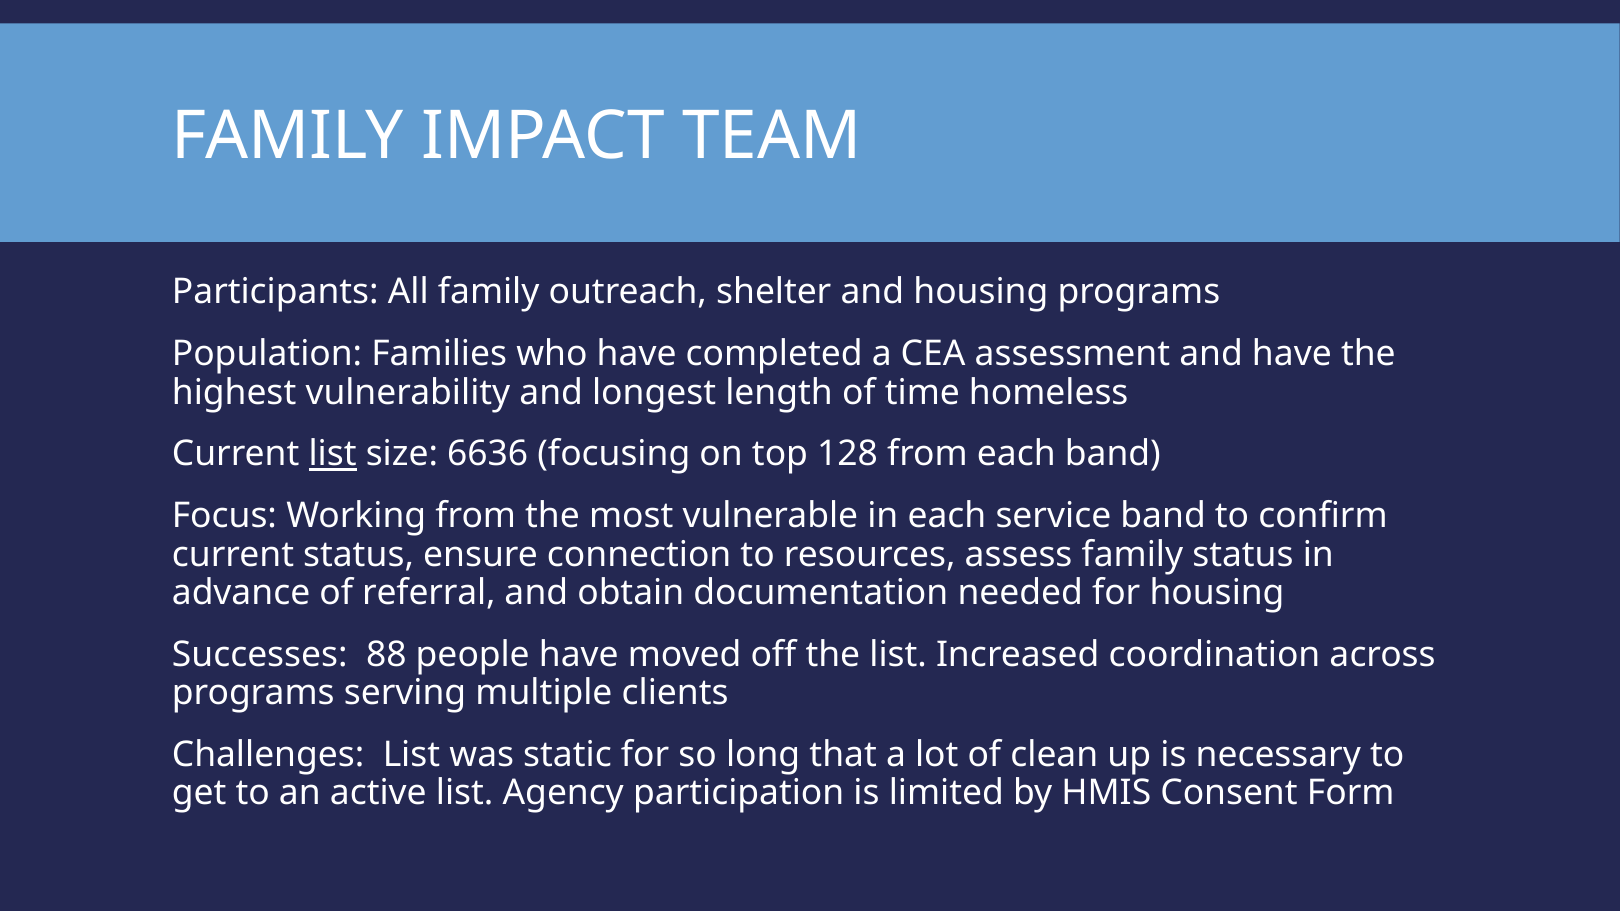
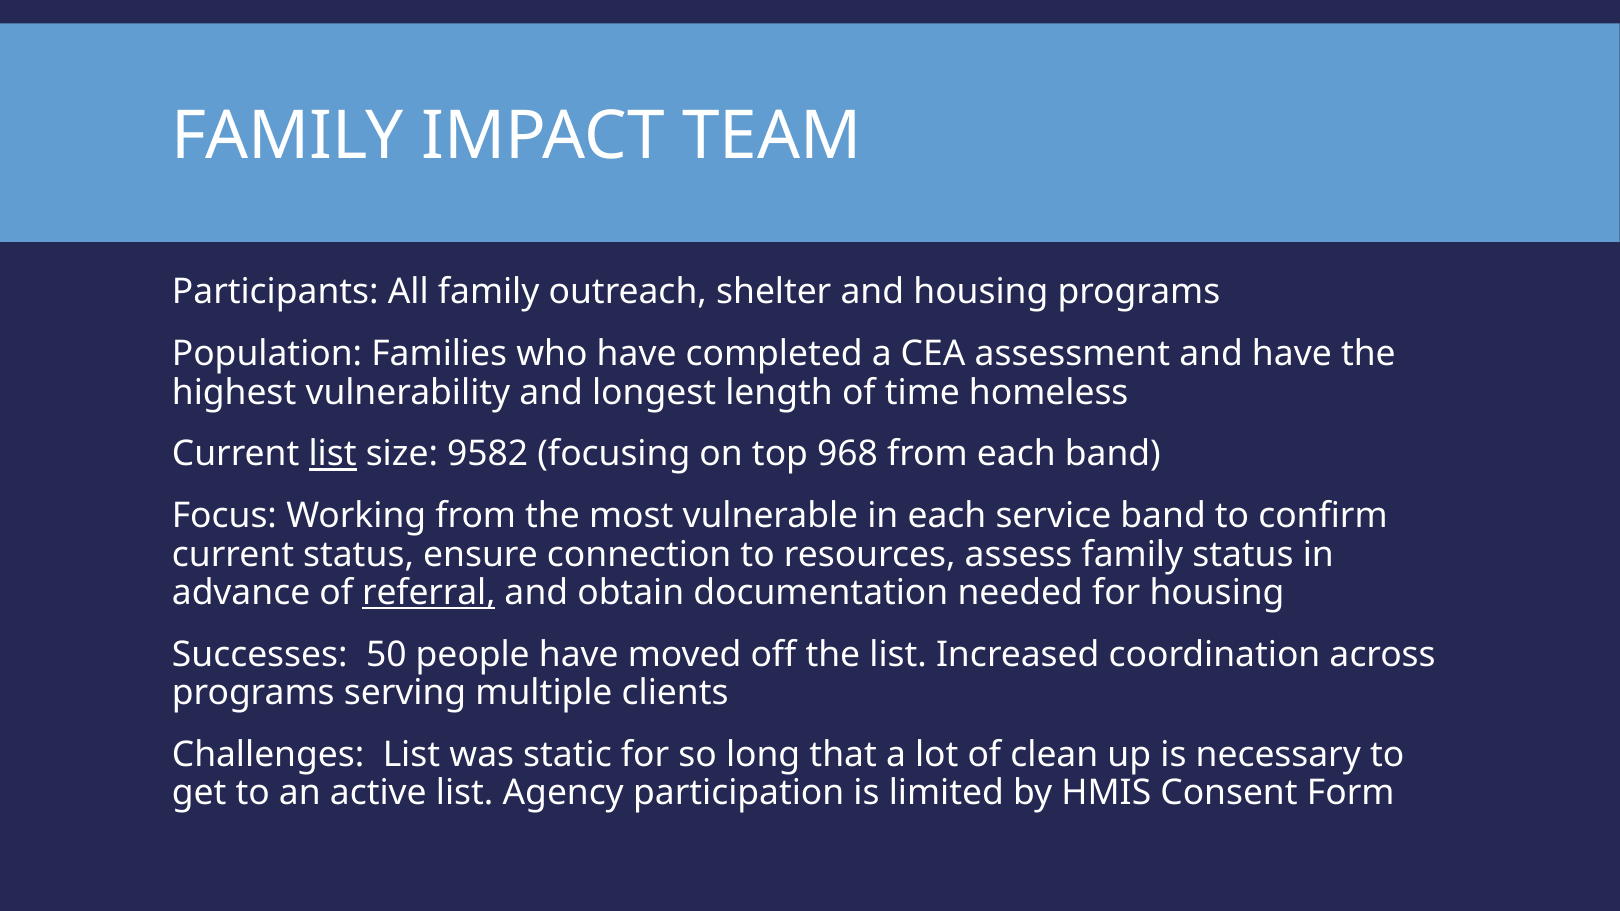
6636: 6636 -> 9582
128: 128 -> 968
referral underline: none -> present
88: 88 -> 50
